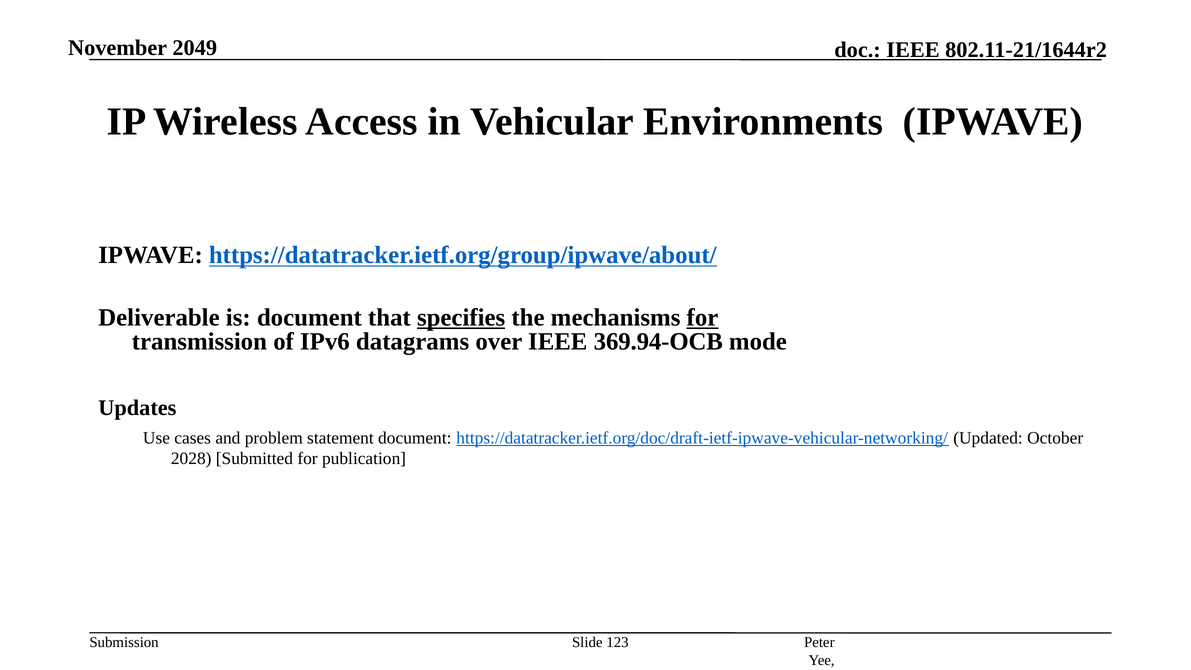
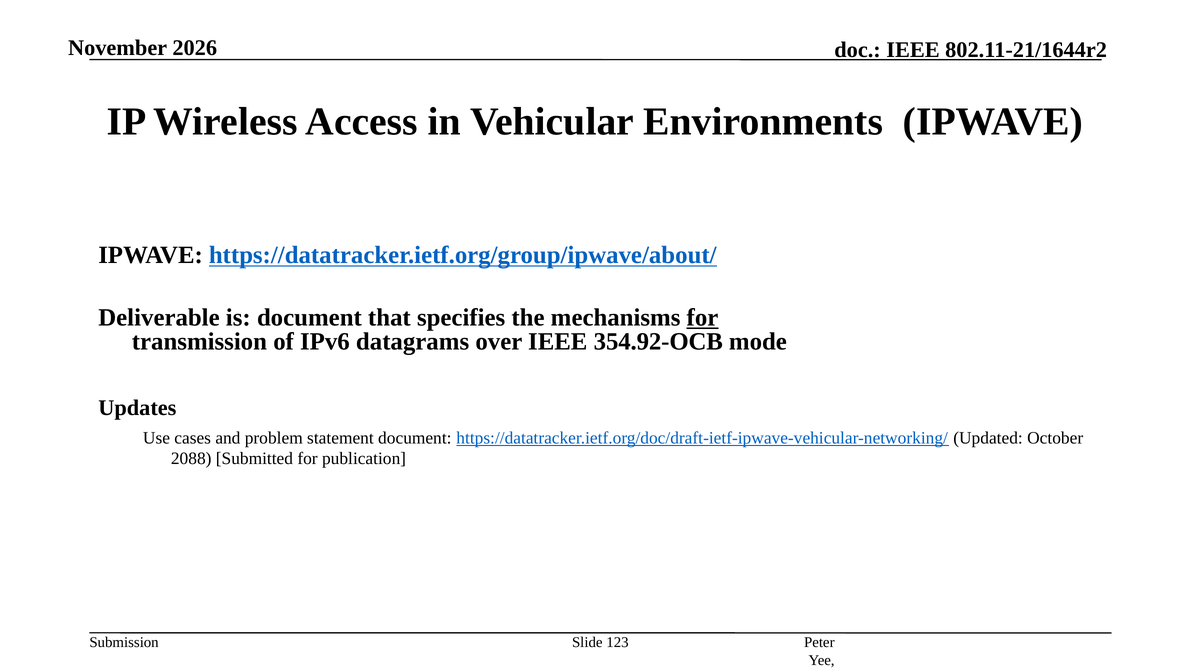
2049: 2049 -> 2026
specifies underline: present -> none
369.94-OCB: 369.94-OCB -> 354.92-OCB
2028: 2028 -> 2088
